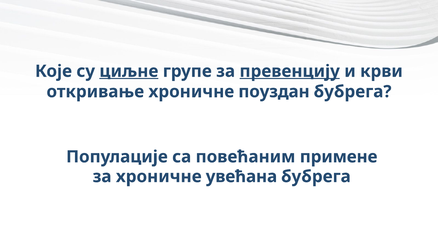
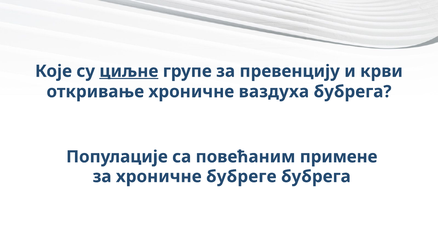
превенцију underline: present -> none
поуздан: поуздан -> ваздуха
увећана: увећана -> бубреге
